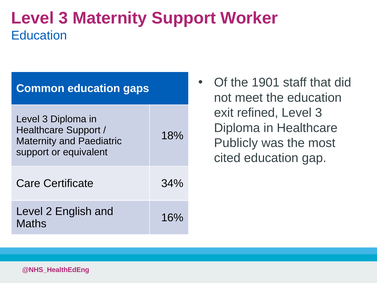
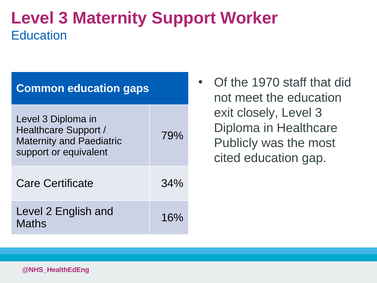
1901: 1901 -> 1970
refined: refined -> closely
18%: 18% -> 79%
